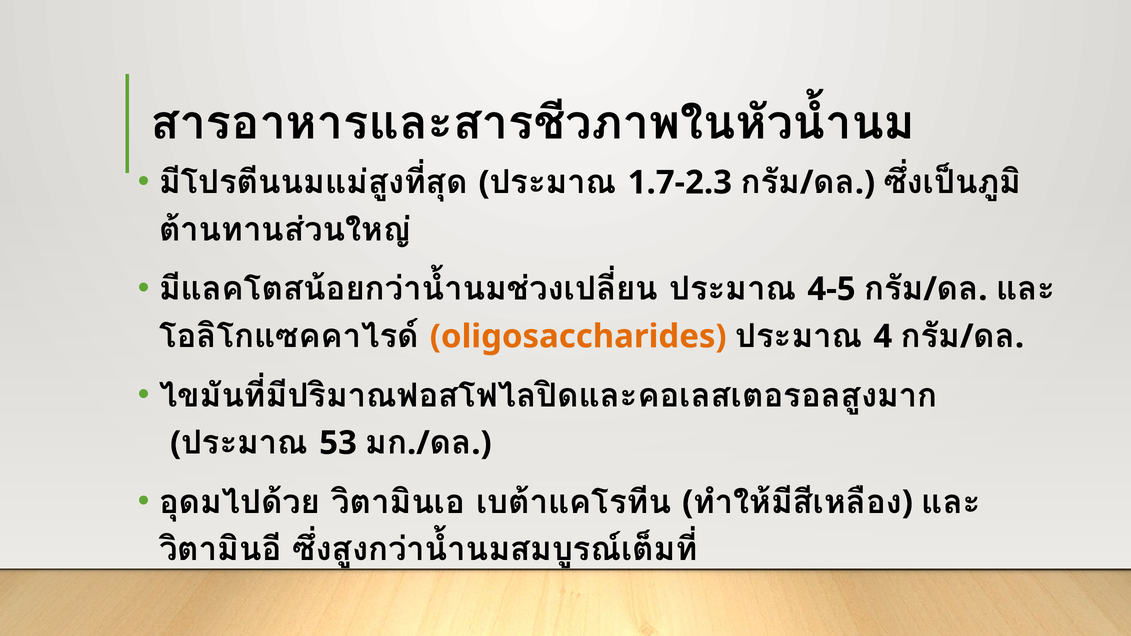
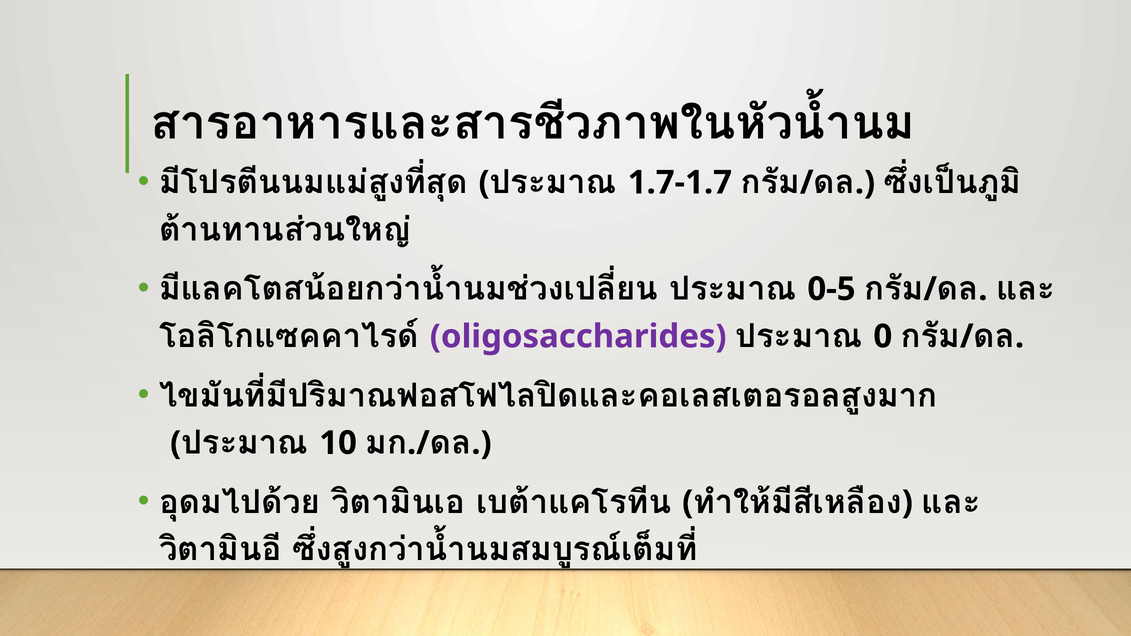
1.7-2.3: 1.7-2.3 -> 1.7-1.7
4-5: 4-5 -> 0-5
oligosaccharides colour: orange -> purple
4: 4 -> 0
53: 53 -> 10
